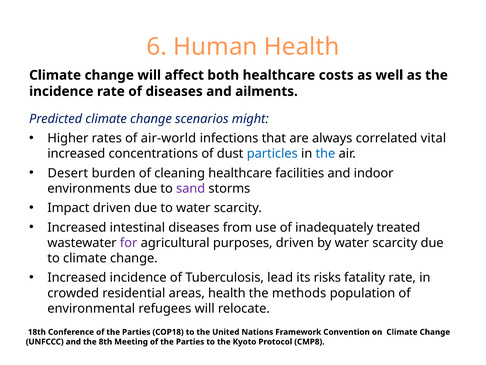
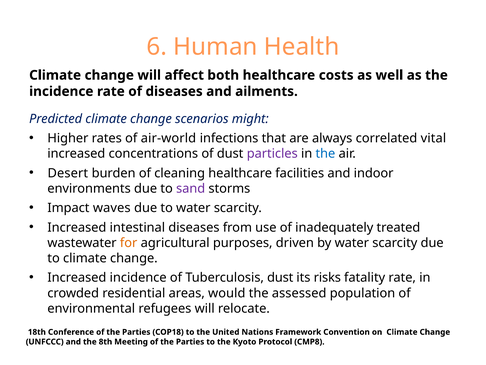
particles colour: blue -> purple
Impact driven: driven -> waves
for colour: purple -> orange
Tuberculosis lead: lead -> dust
areas health: health -> would
methods: methods -> assessed
